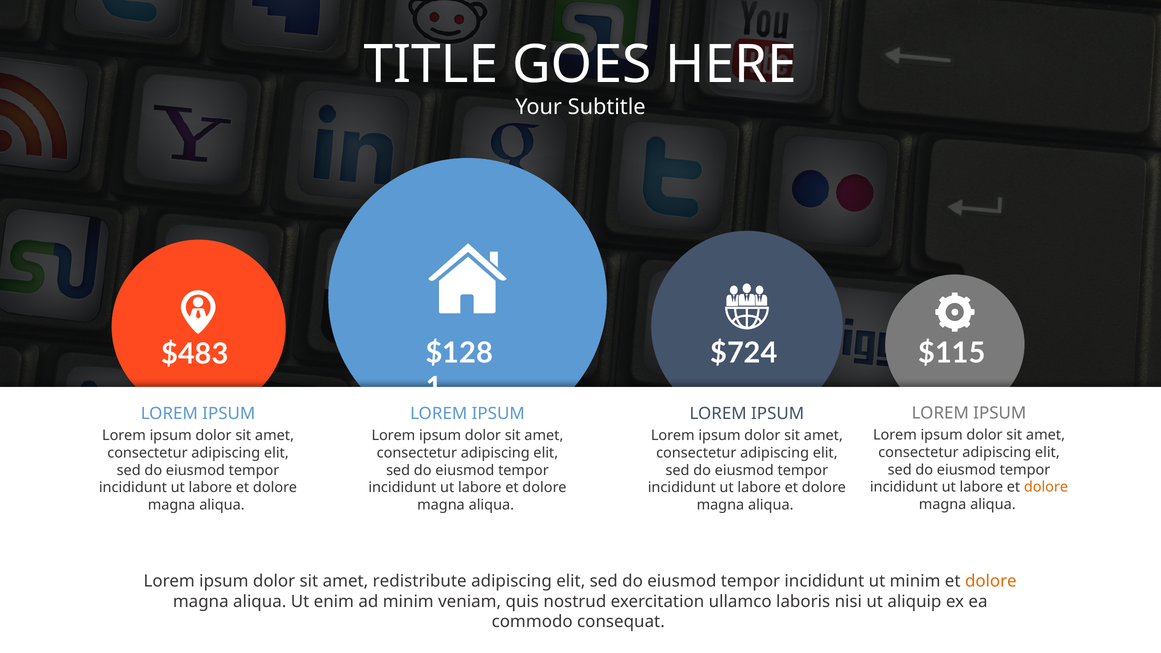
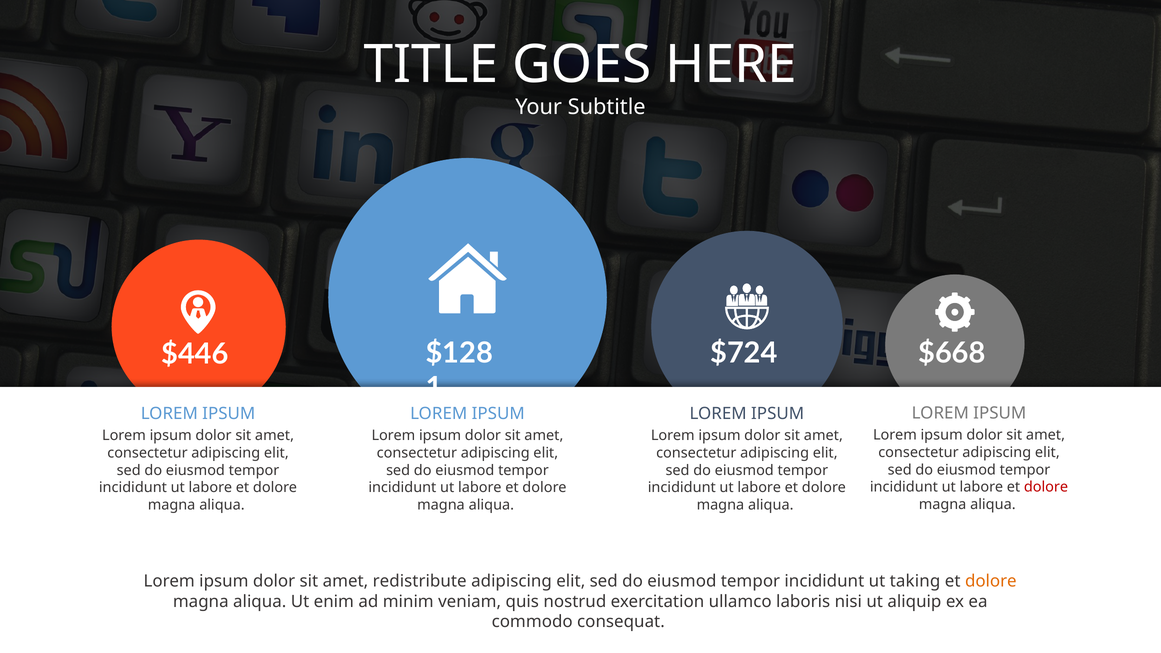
$115: $115 -> $668
$483: $483 -> $446
dolore at (1046, 487) colour: orange -> red
ut minim: minim -> taking
